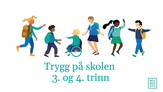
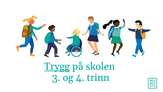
Trygg underline: none -> present
